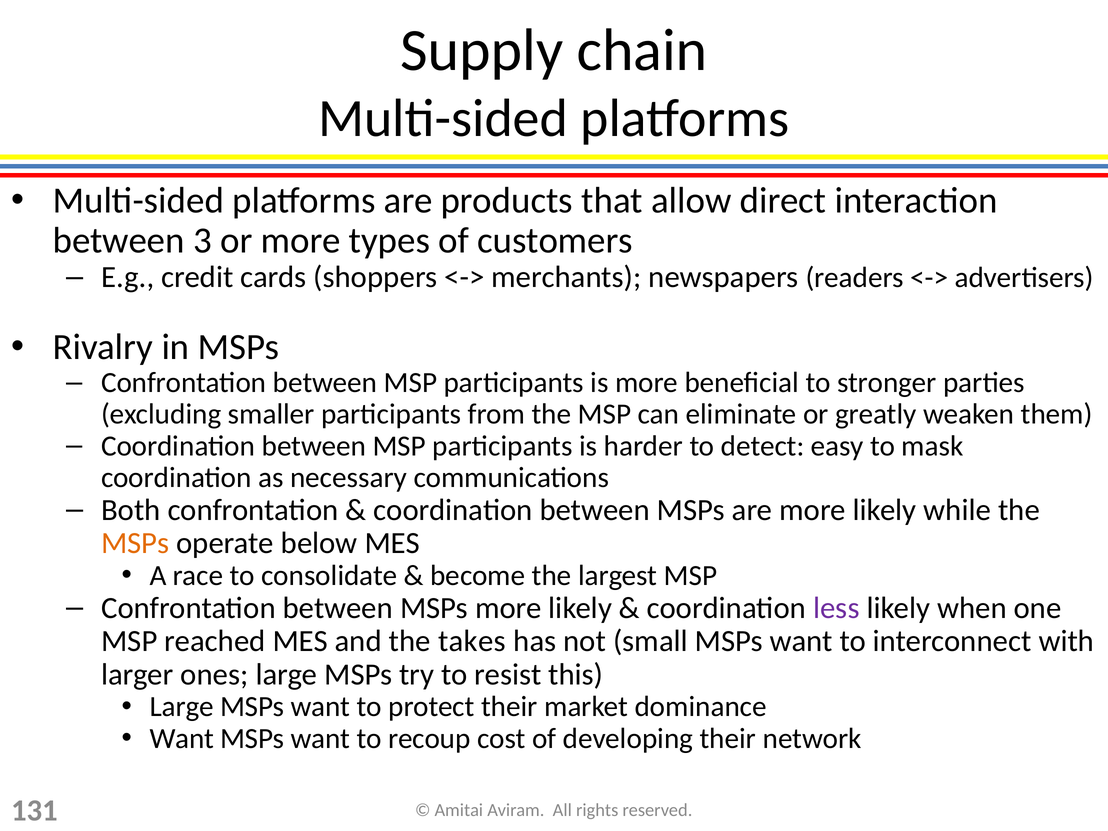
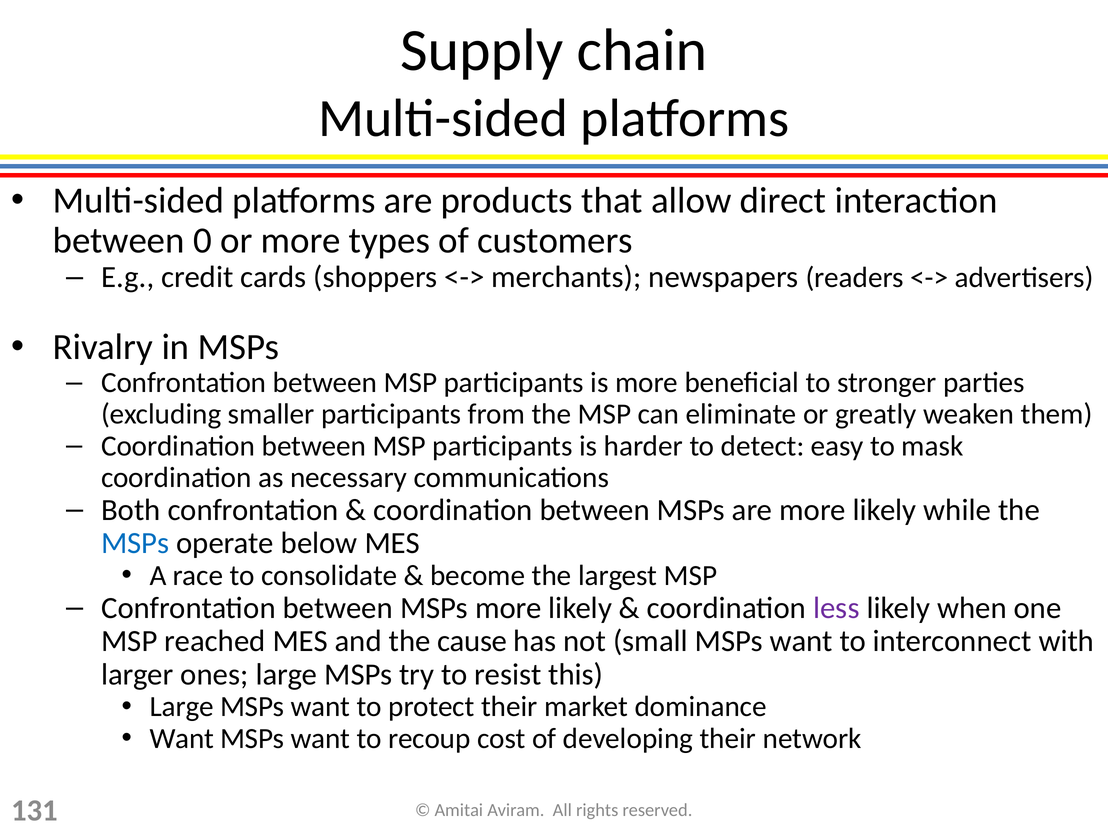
3: 3 -> 0
MSPs at (135, 543) colour: orange -> blue
takes: takes -> cause
